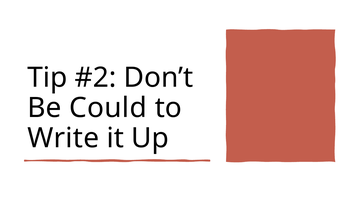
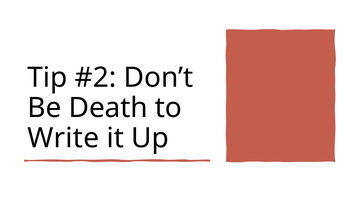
Could: Could -> Death
